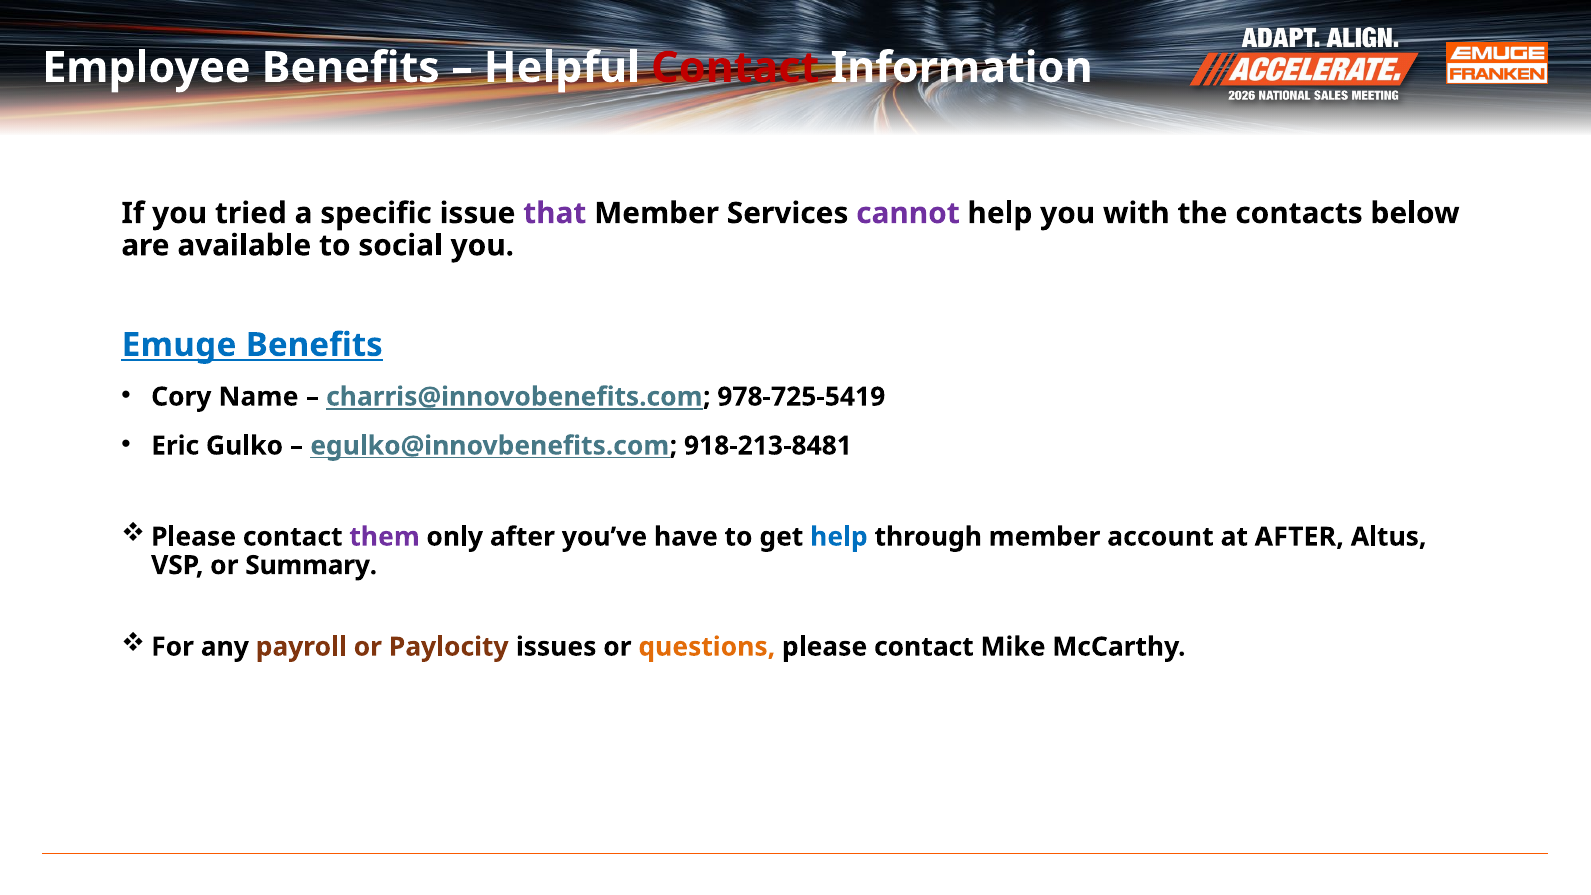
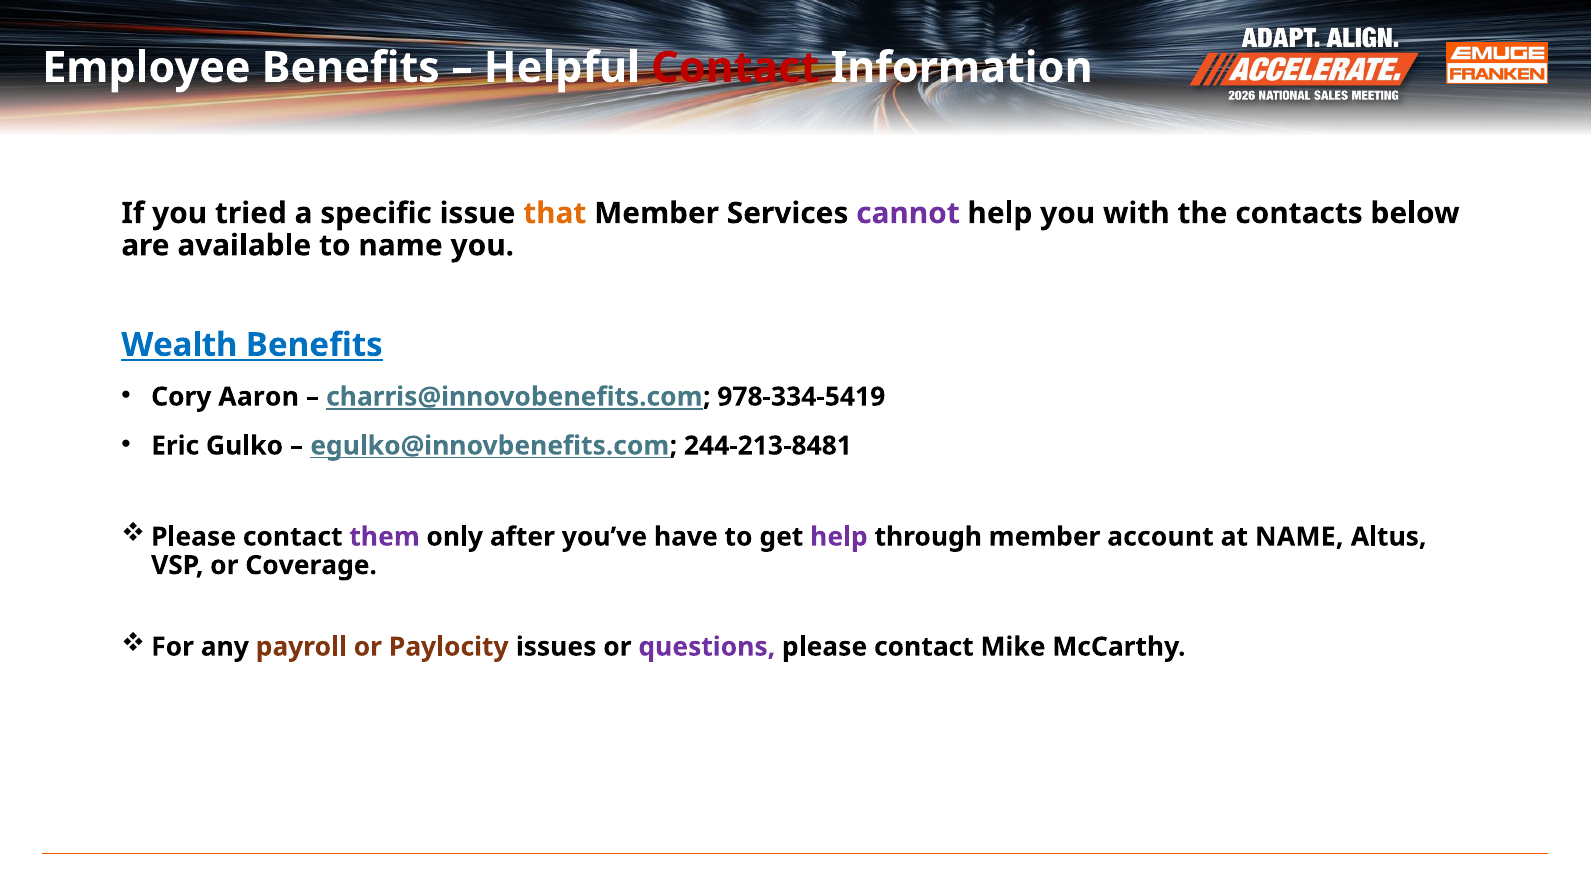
that colour: purple -> orange
to social: social -> name
Emuge: Emuge -> Wealth
Name: Name -> Aaron
978-725-5419: 978-725-5419 -> 978-334-5419
918-213-8481: 918-213-8481 -> 244-213-8481
help at (839, 537) colour: blue -> purple
at AFTER: AFTER -> NAME
Summary: Summary -> Coverage
questions colour: orange -> purple
